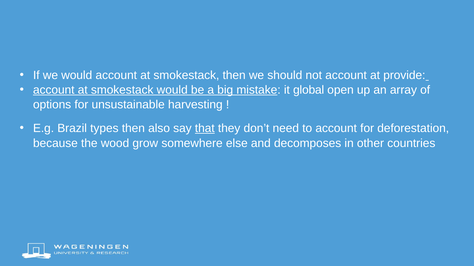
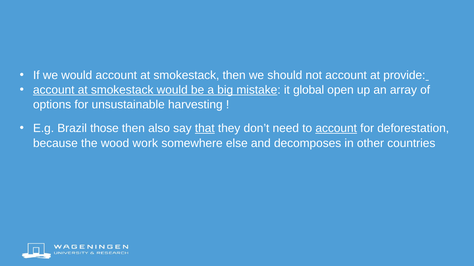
types: types -> those
account at (336, 129) underline: none -> present
grow: grow -> work
